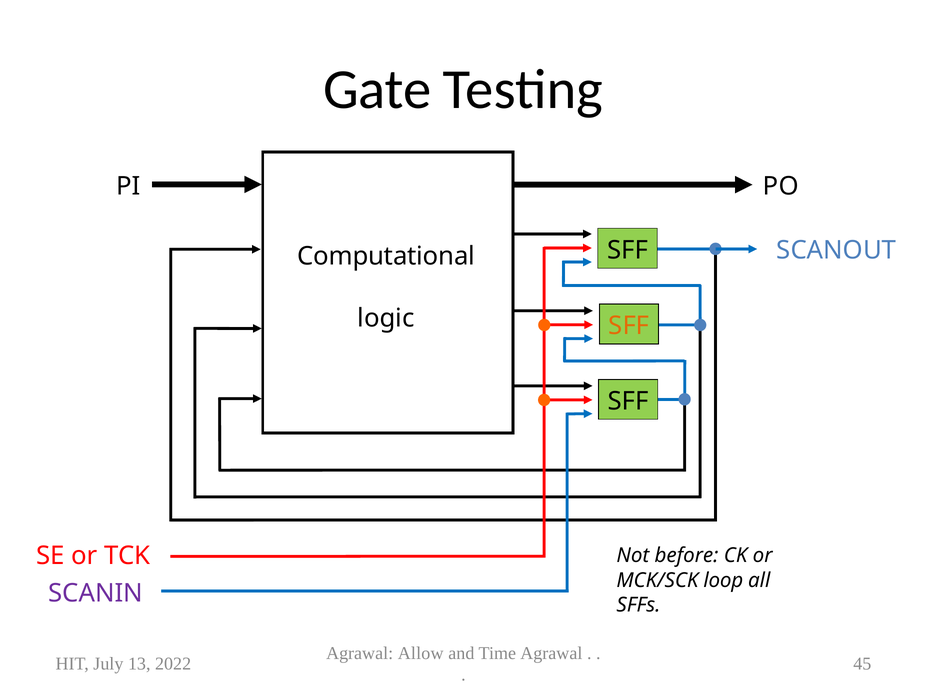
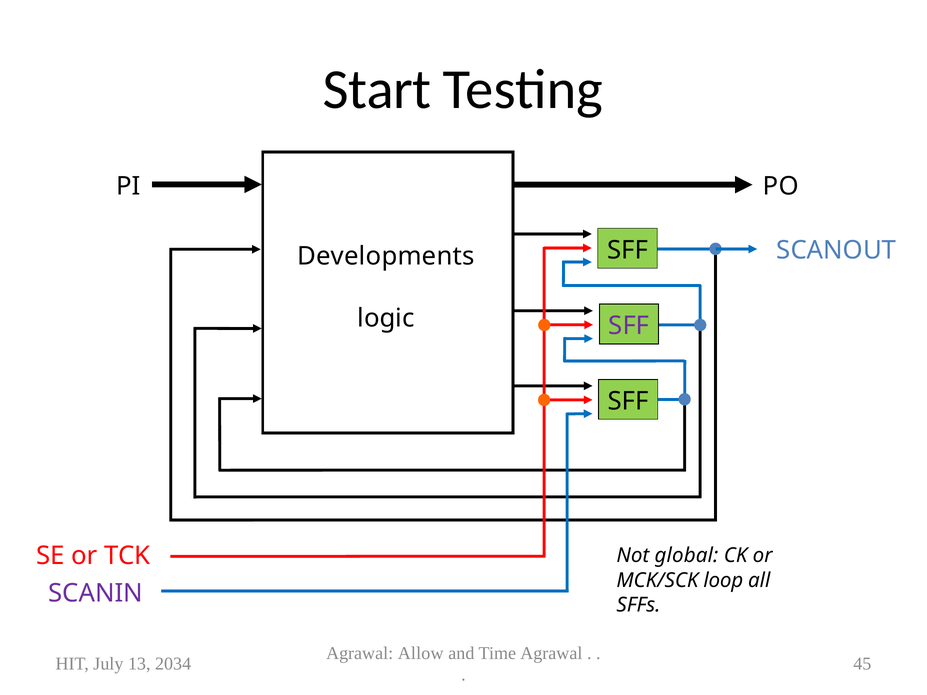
Gate: Gate -> Start
Computational: Computational -> Developments
SFF at (629, 326) colour: orange -> purple
before: before -> global
2022: 2022 -> 2034
